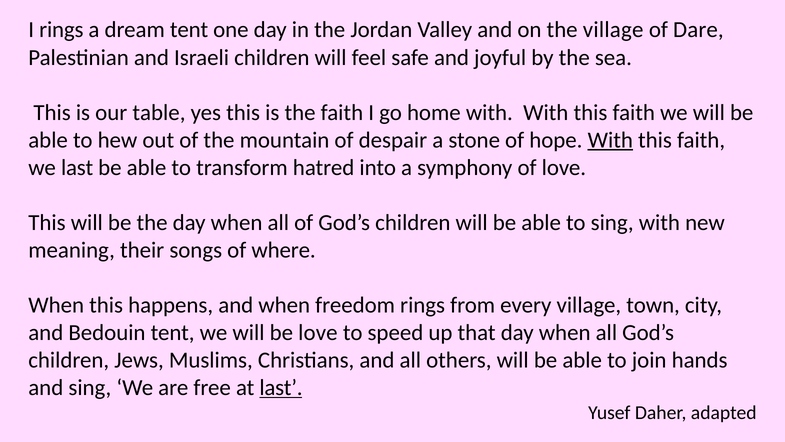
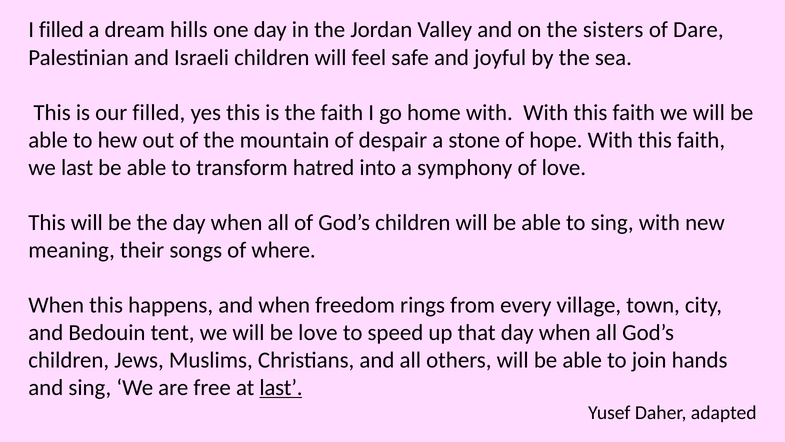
I rings: rings -> filled
dream tent: tent -> hills
the village: village -> sisters
our table: table -> filled
With at (610, 140) underline: present -> none
